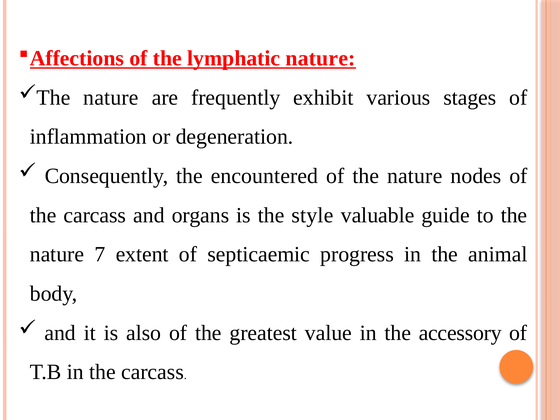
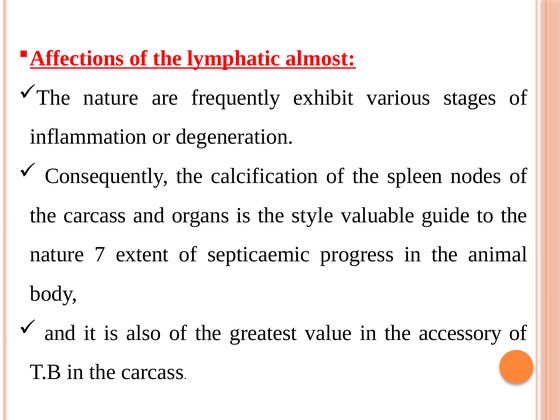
lymphatic nature: nature -> almost
encountered: encountered -> calcification
of the nature: nature -> spleen
